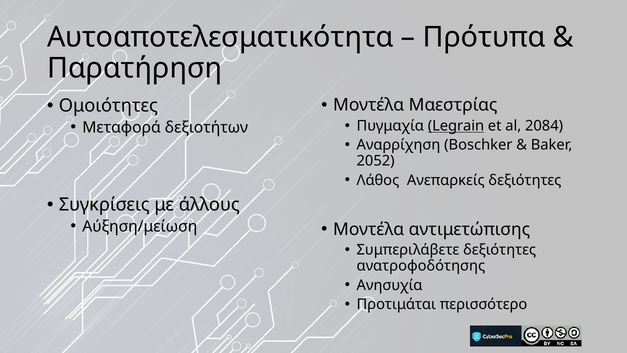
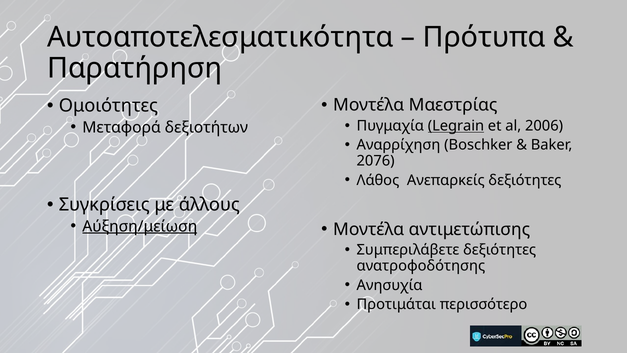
2084: 2084 -> 2006
2052: 2052 -> 2076
Αύξηση/μείωση underline: none -> present
